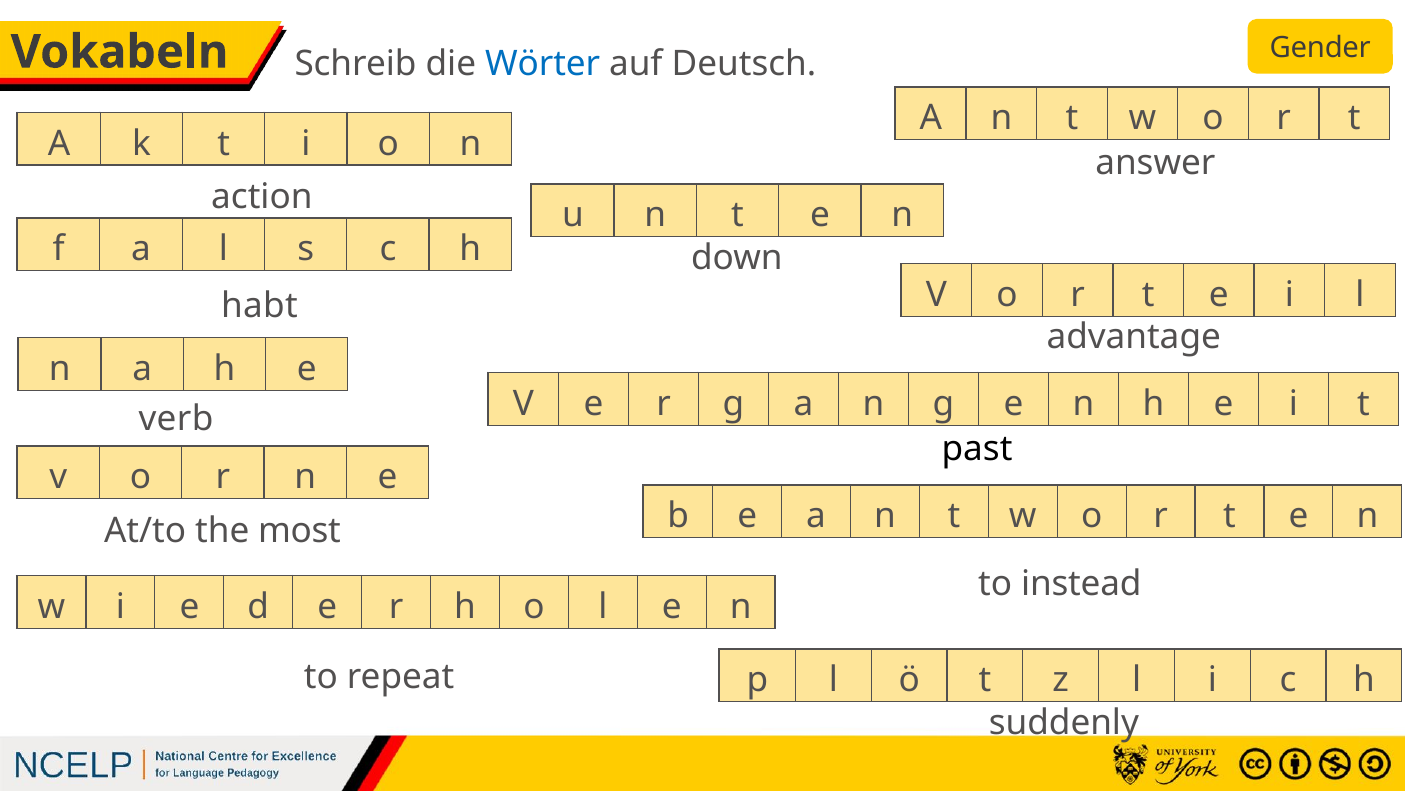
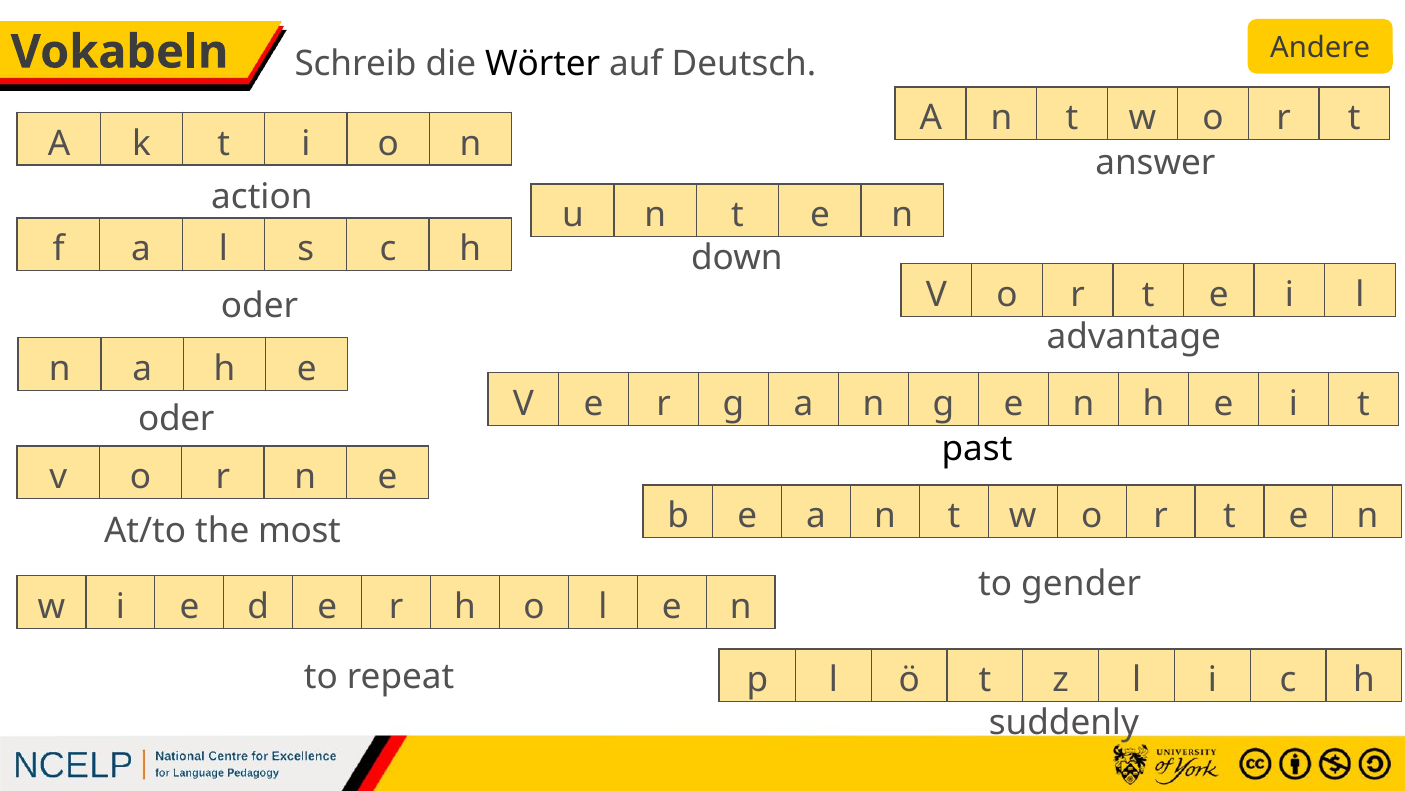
Gender: Gender -> Andere
Wörter colour: blue -> black
habt at (259, 306): habt -> oder
verb at (176, 419): verb -> oder
instead: instead -> gender
